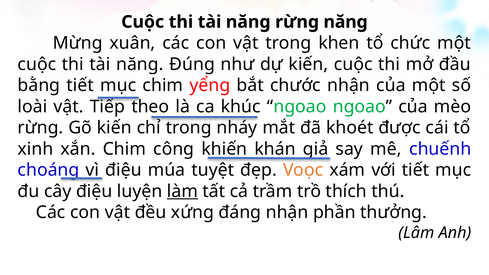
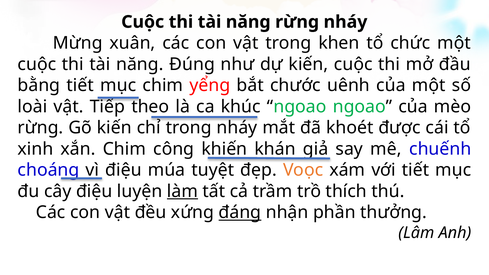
rừng năng: năng -> nháy
chước nhận: nhận -> uênh
đáng underline: none -> present
